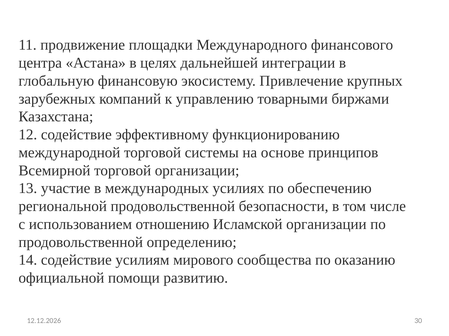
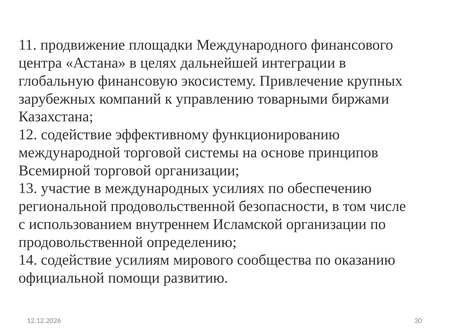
отношению: отношению -> внутреннем
